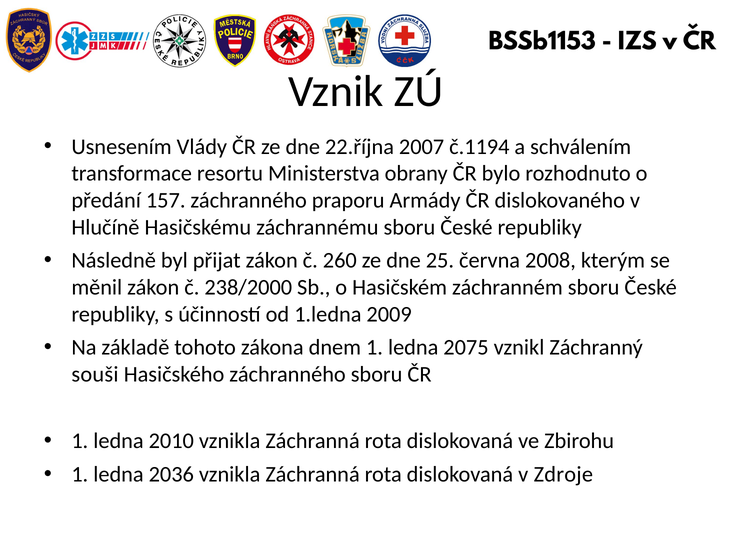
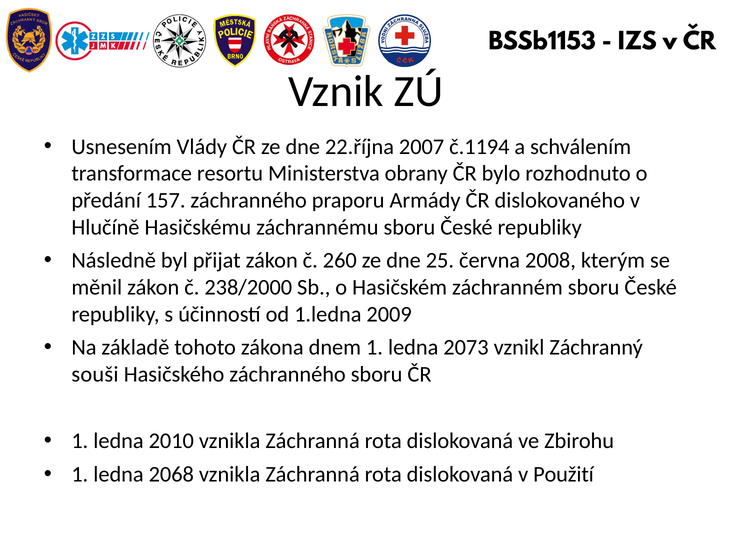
2075: 2075 -> 2073
2036: 2036 -> 2068
Zdroje: Zdroje -> Použití
